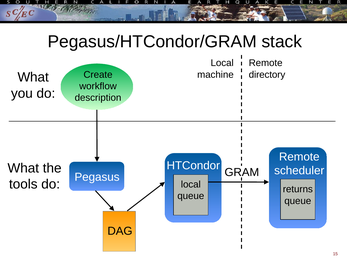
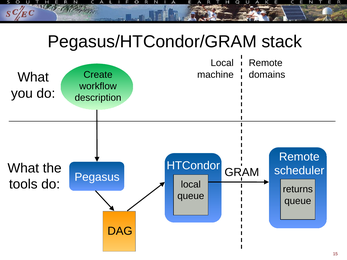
directory: directory -> domains
